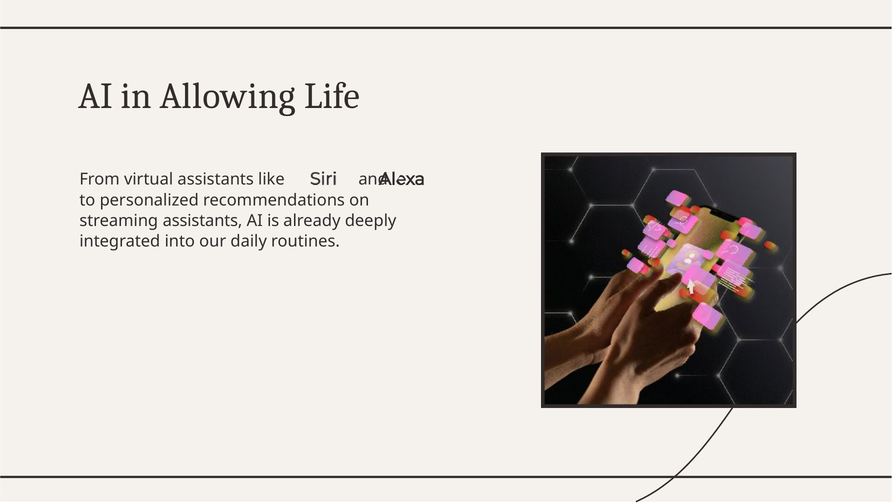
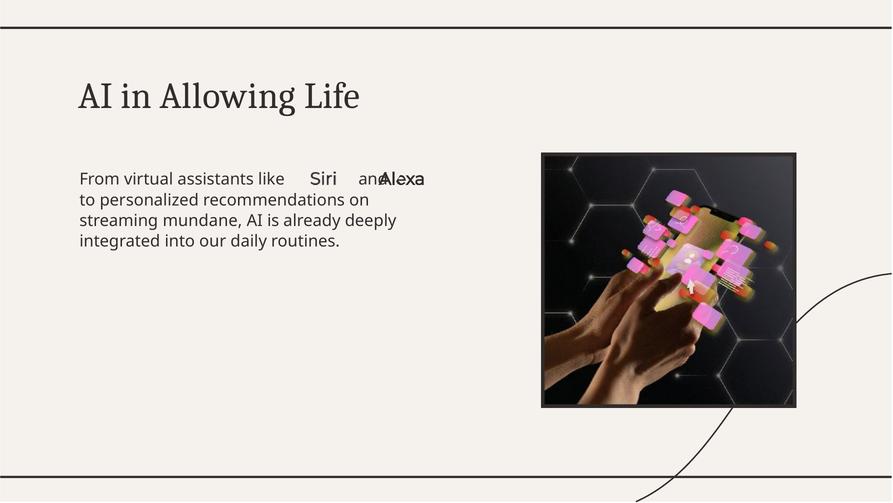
streaming assistants: assistants -> mundane
